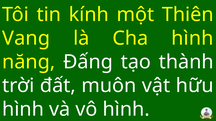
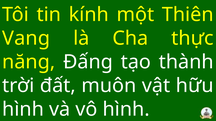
Cha hình: hình -> thực
